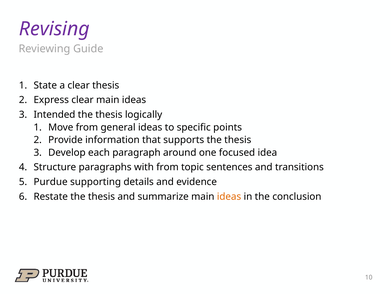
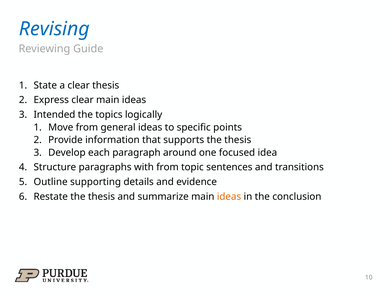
Revising colour: purple -> blue
thesis at (109, 114): thesis -> topics
Purdue: Purdue -> Outline
